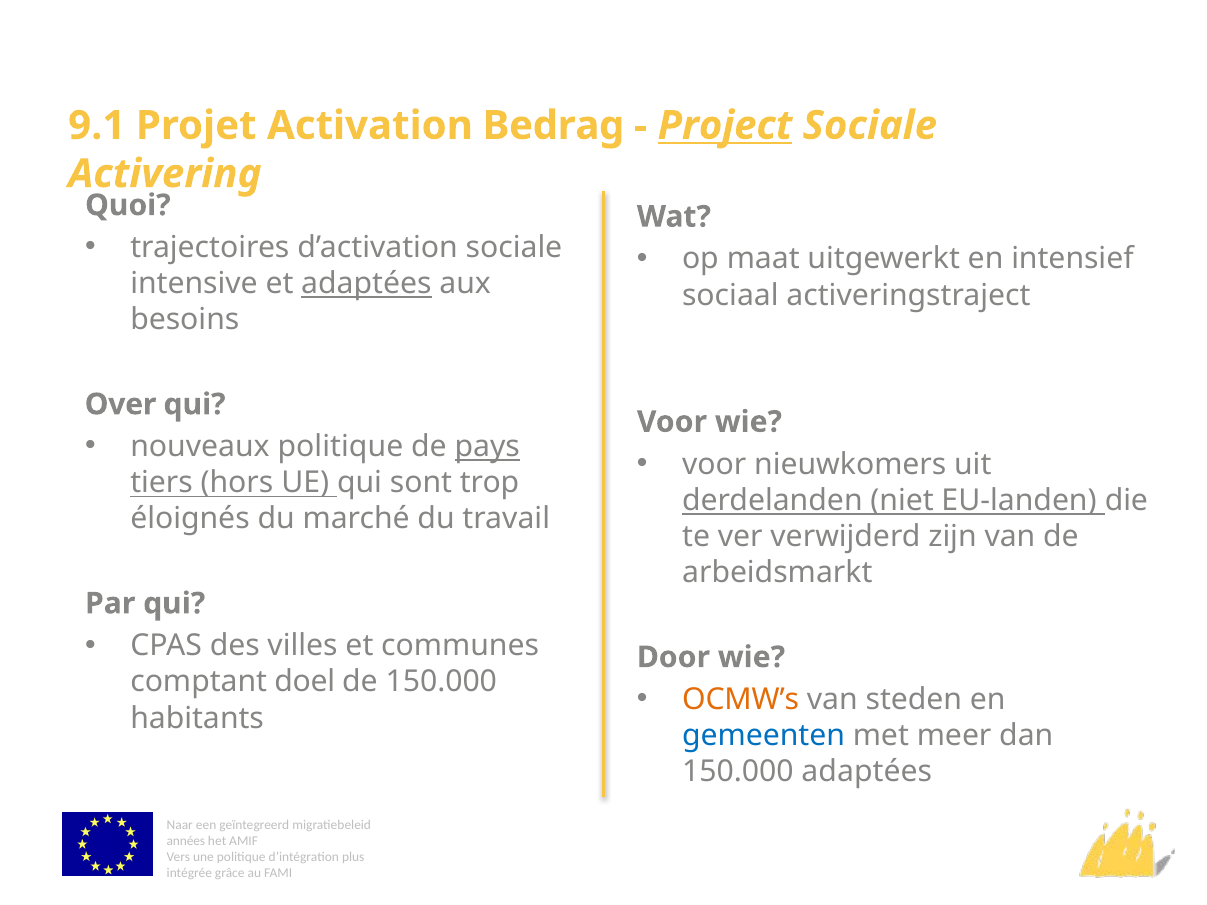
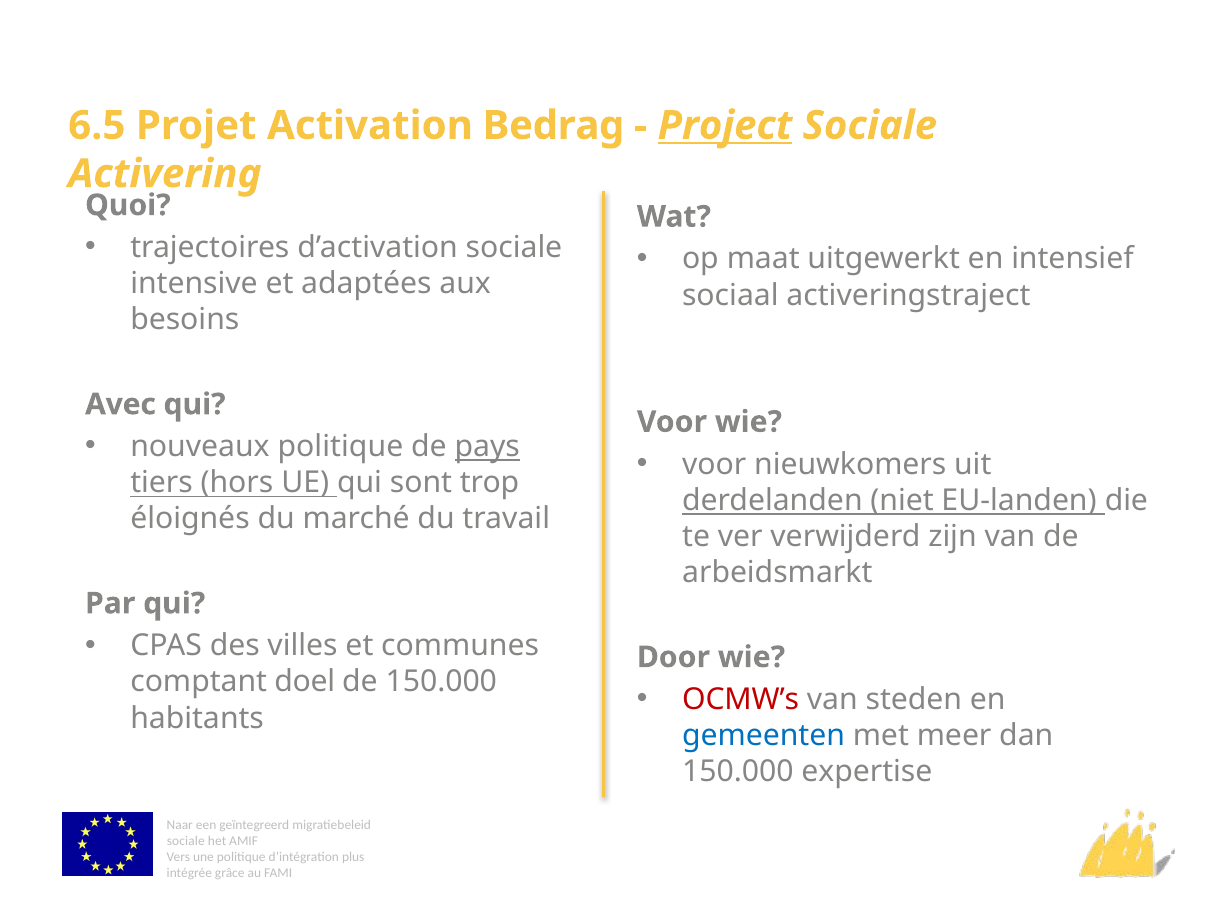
9.1: 9.1 -> 6.5
adaptées at (366, 284) underline: present -> none
Over: Over -> Avec
OCMW’s colour: orange -> red
150.000 adaptées: adaptées -> expertise
années at (186, 841): années -> sociale
